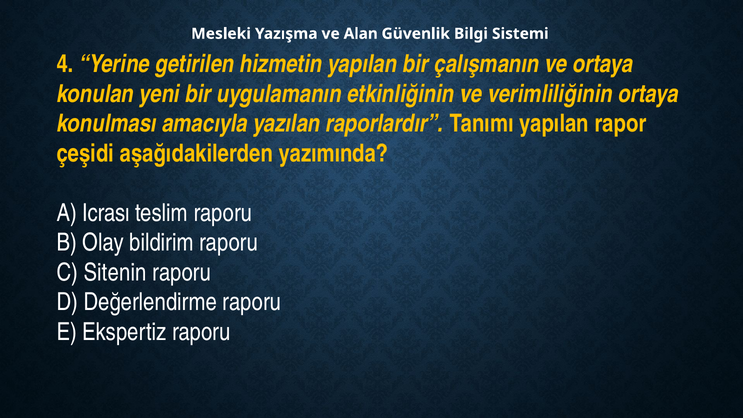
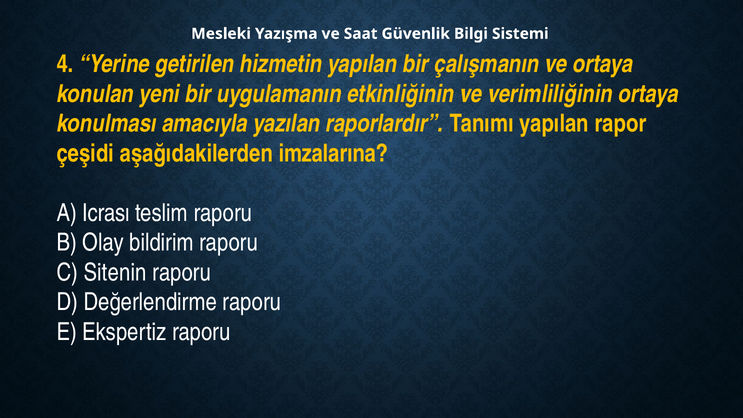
Alan: Alan -> Saat
yazımında: yazımında -> imzalarına
